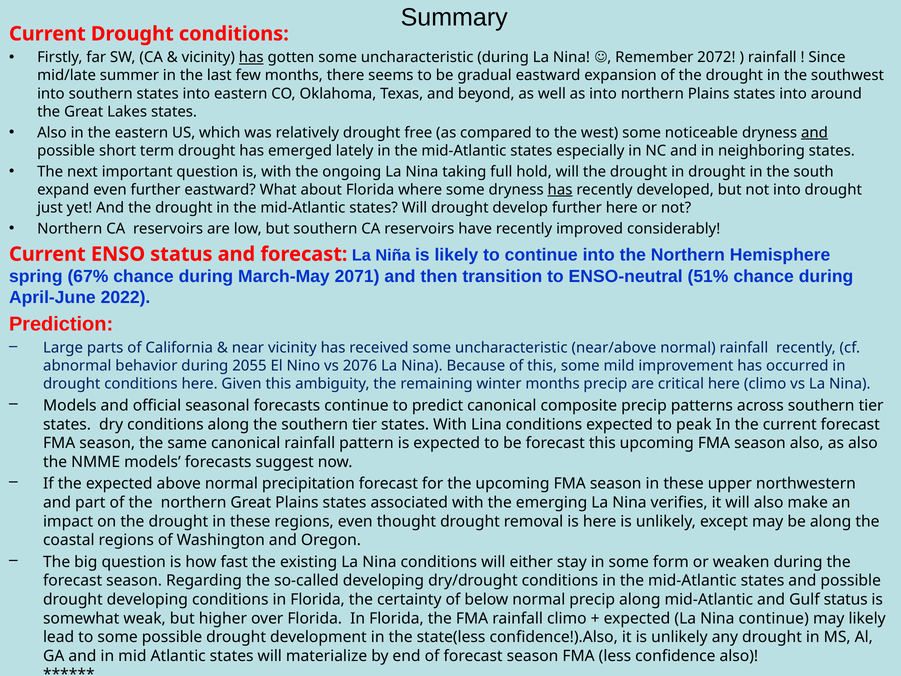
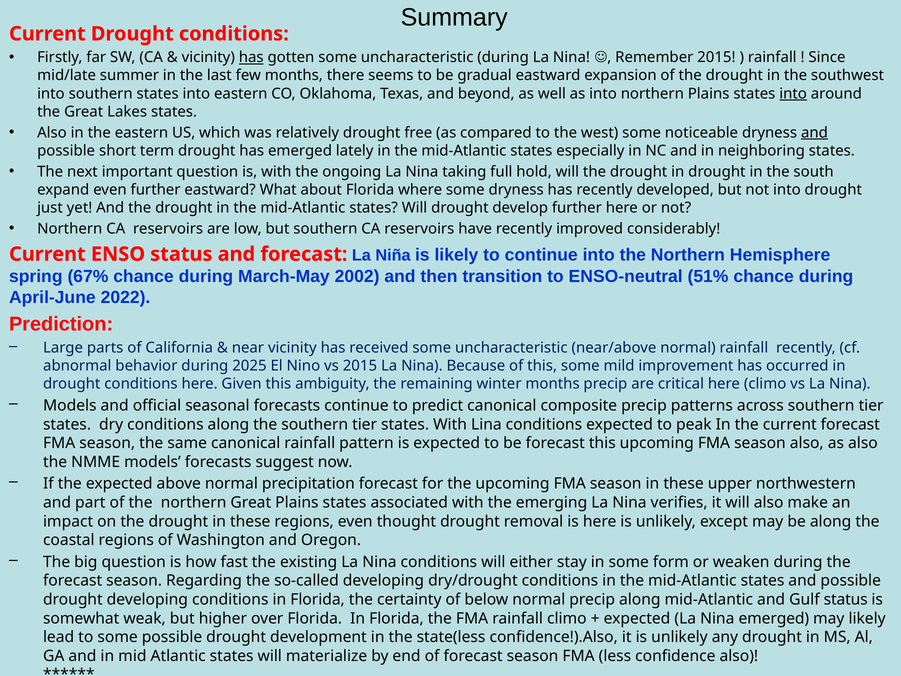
Remember 2072: 2072 -> 2015
into at (793, 94) underline: none -> present
has at (560, 190) underline: present -> none
2071: 2071 -> 2002
2055: 2055 -> 2025
vs 2076: 2076 -> 2015
Nina continue: continue -> emerged
